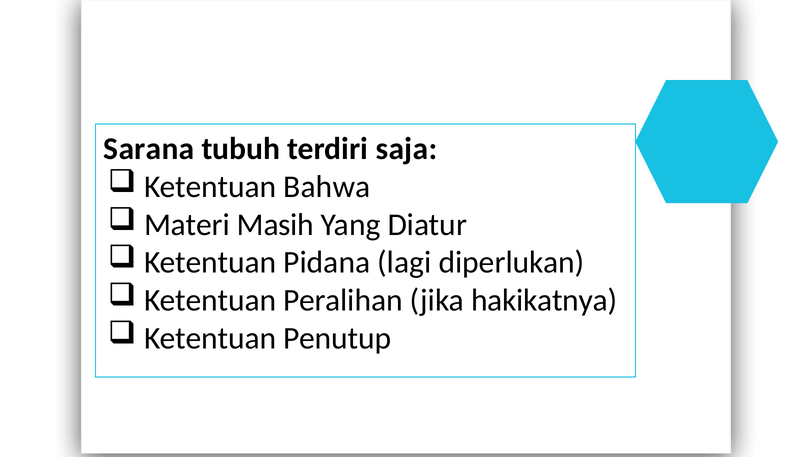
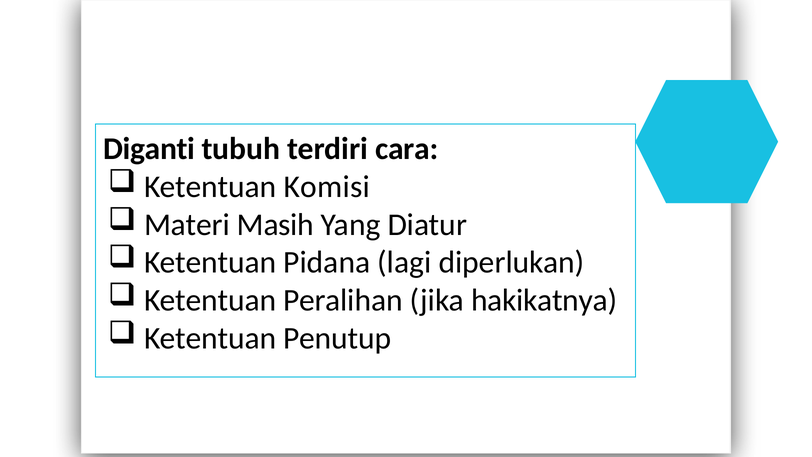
Sarana: Sarana -> Diganti
saja: saja -> cara
Bahwa: Bahwa -> Komisi
